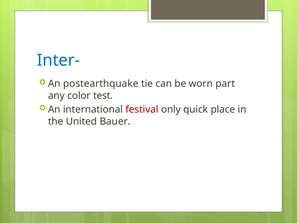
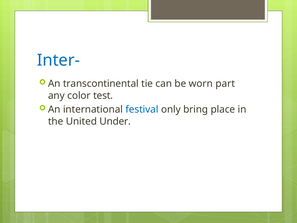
postearthquake: postearthquake -> transcontinental
festival colour: red -> blue
quick: quick -> bring
Bauer: Bauer -> Under
